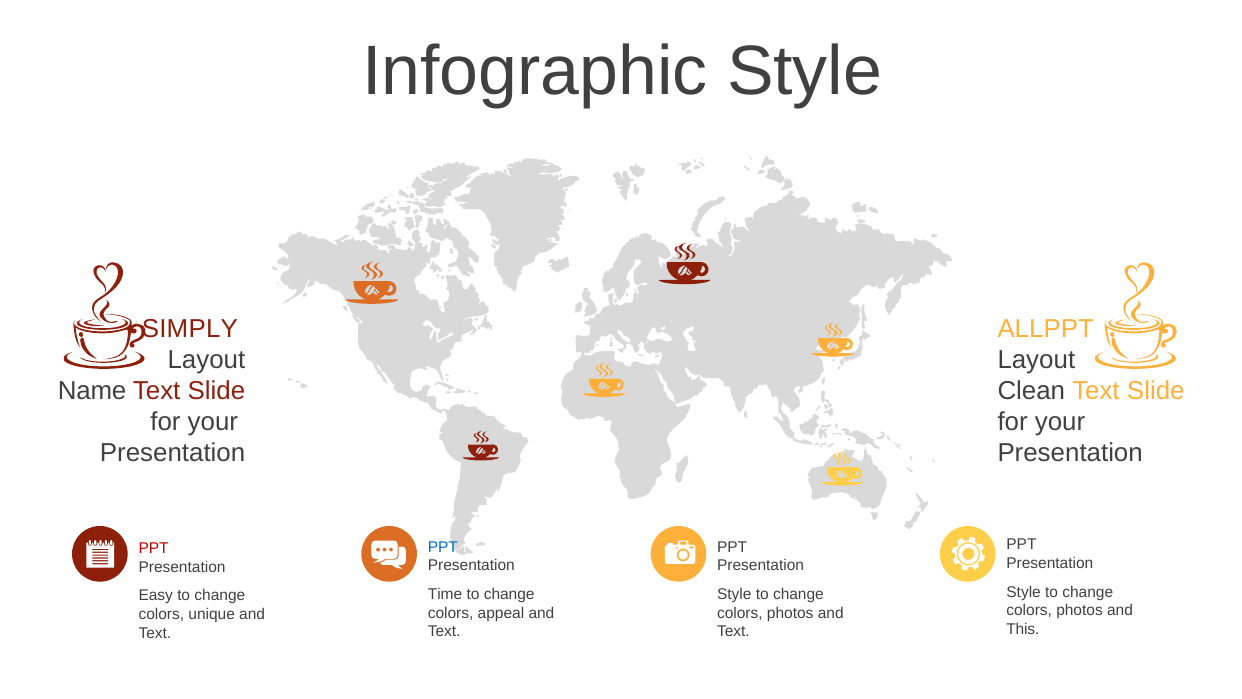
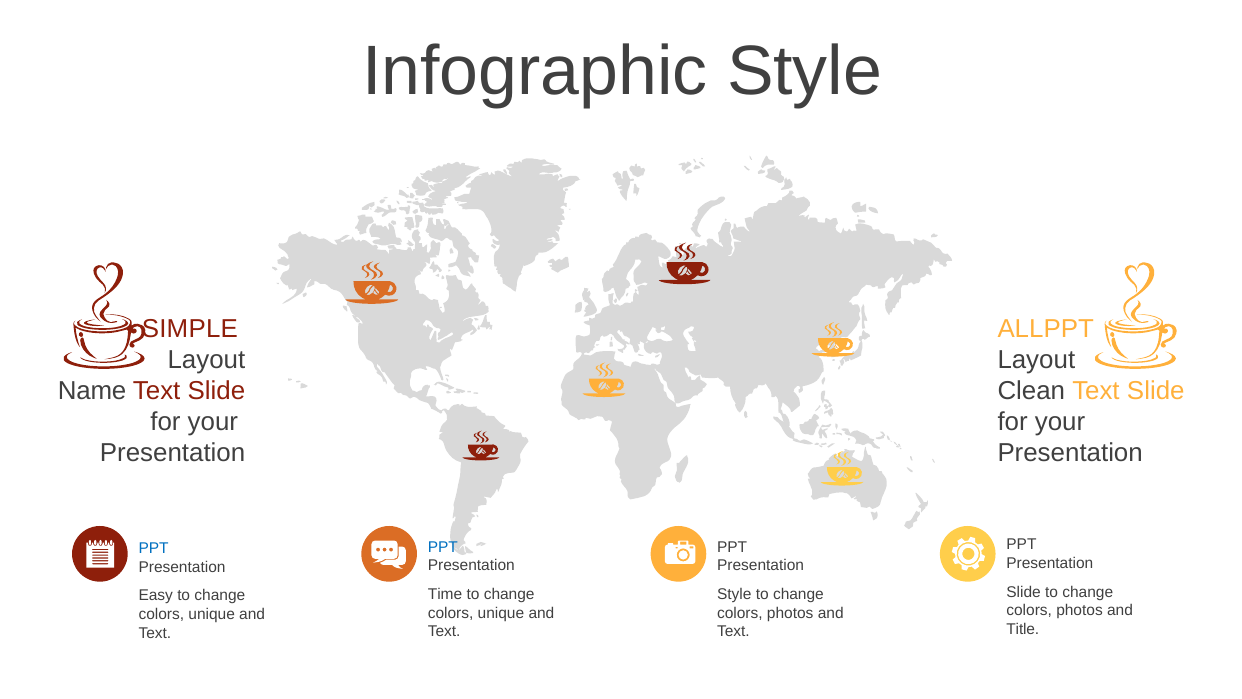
SIMPLY: SIMPLY -> SIMPLE
PPT at (154, 548) colour: red -> blue
Style at (1024, 592): Style -> Slide
appeal at (501, 613): appeal -> unique
This: This -> Title
